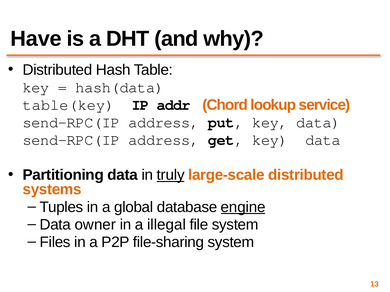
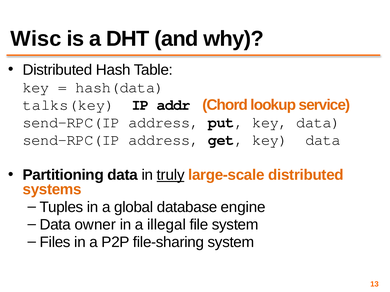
Have: Have -> Wisc
table(key: table(key -> talks(key
engine underline: present -> none
